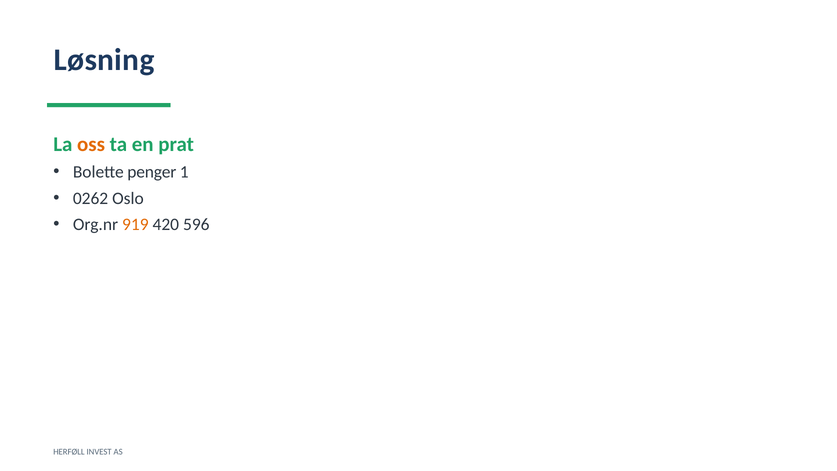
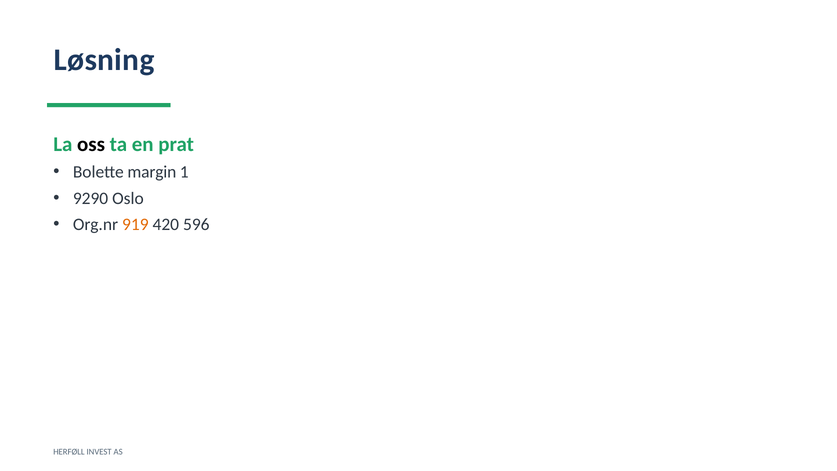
oss colour: orange -> black
penger: penger -> margin
0262: 0262 -> 9290
